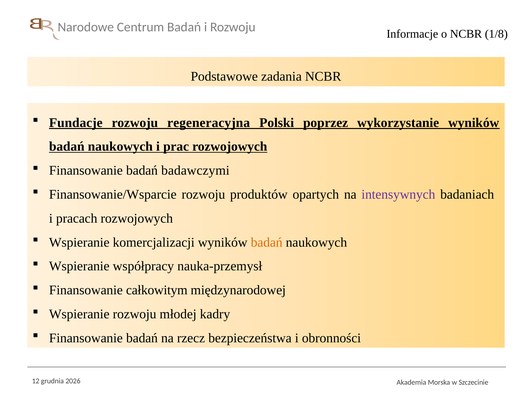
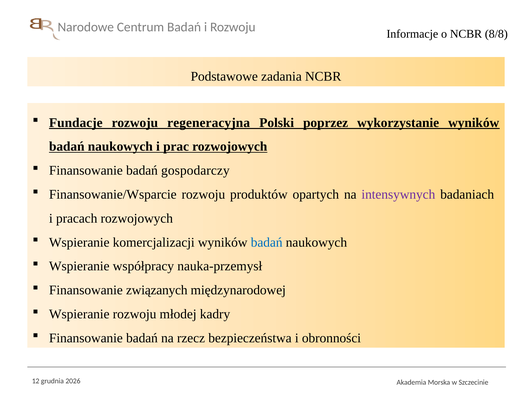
1/8: 1/8 -> 8/8
badawczymi: badawczymi -> gospodarczy
badań at (267, 242) colour: orange -> blue
całkowitym: całkowitym -> związanych
